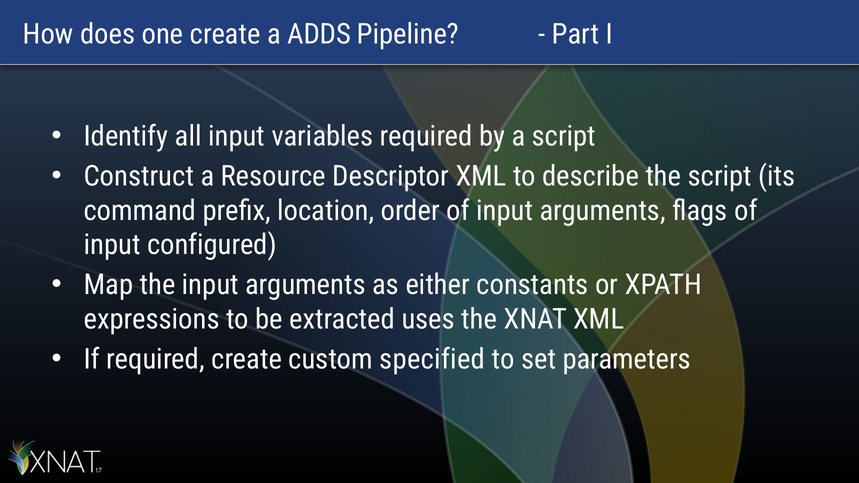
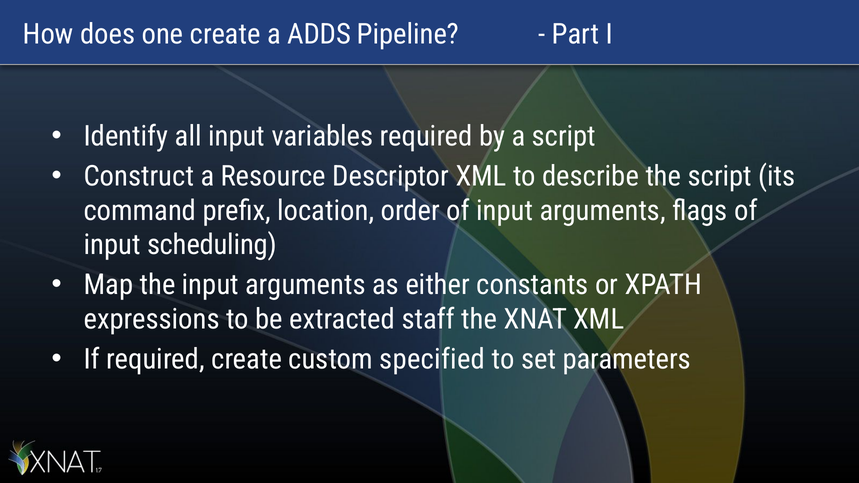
configured: configured -> scheduling
uses: uses -> staff
